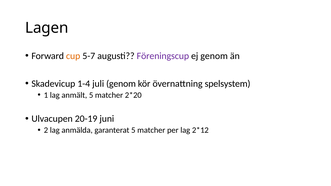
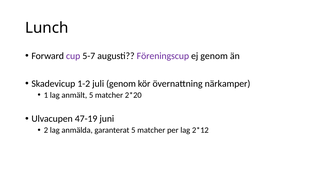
Lagen: Lagen -> Lunch
cup colour: orange -> purple
1-4: 1-4 -> 1-2
spelsystem: spelsystem -> närkamper
20-19: 20-19 -> 47-19
